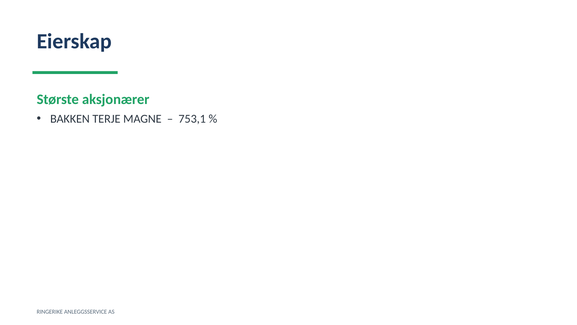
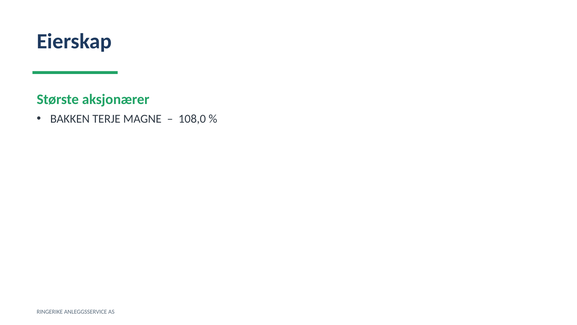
753,1: 753,1 -> 108,0
